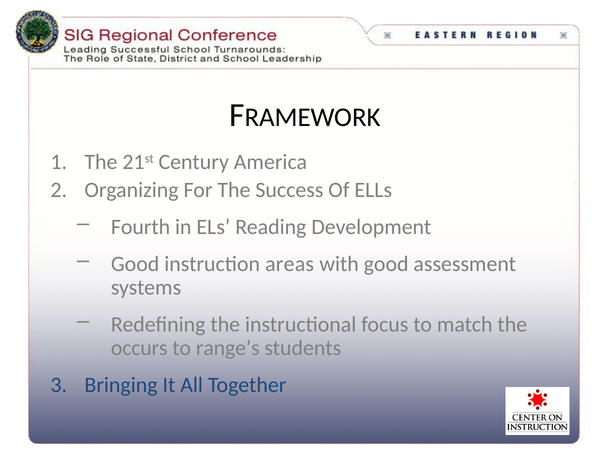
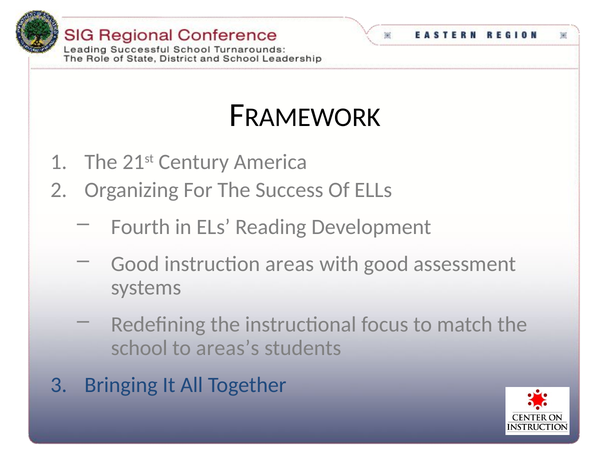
occurs: occurs -> school
range’s: range’s -> areas’s
